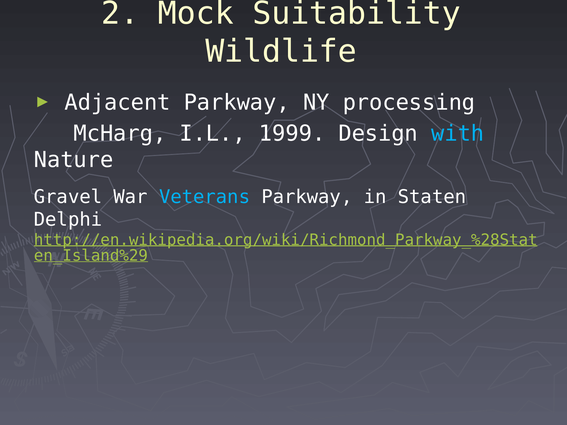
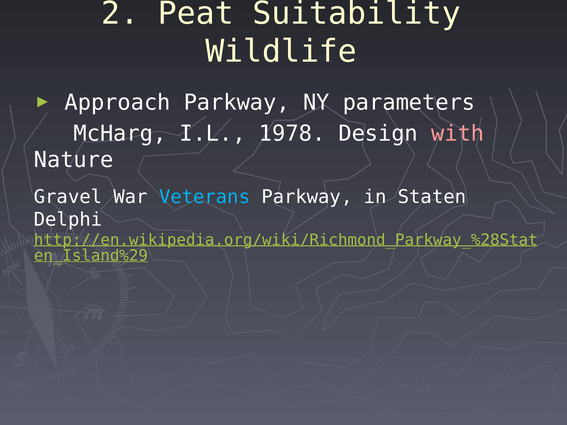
Mock: Mock -> Peat
Adjacent: Adjacent -> Approach
processing: processing -> parameters
1999: 1999 -> 1978
with colour: light blue -> pink
